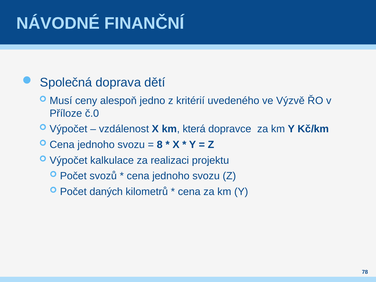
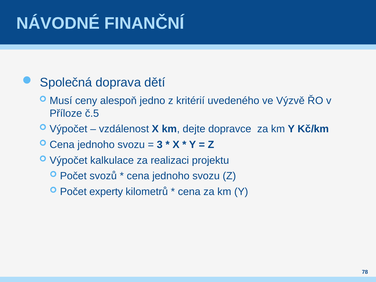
č.0: č.0 -> č.5
která: která -> dejte
8: 8 -> 3
daných: daných -> experty
